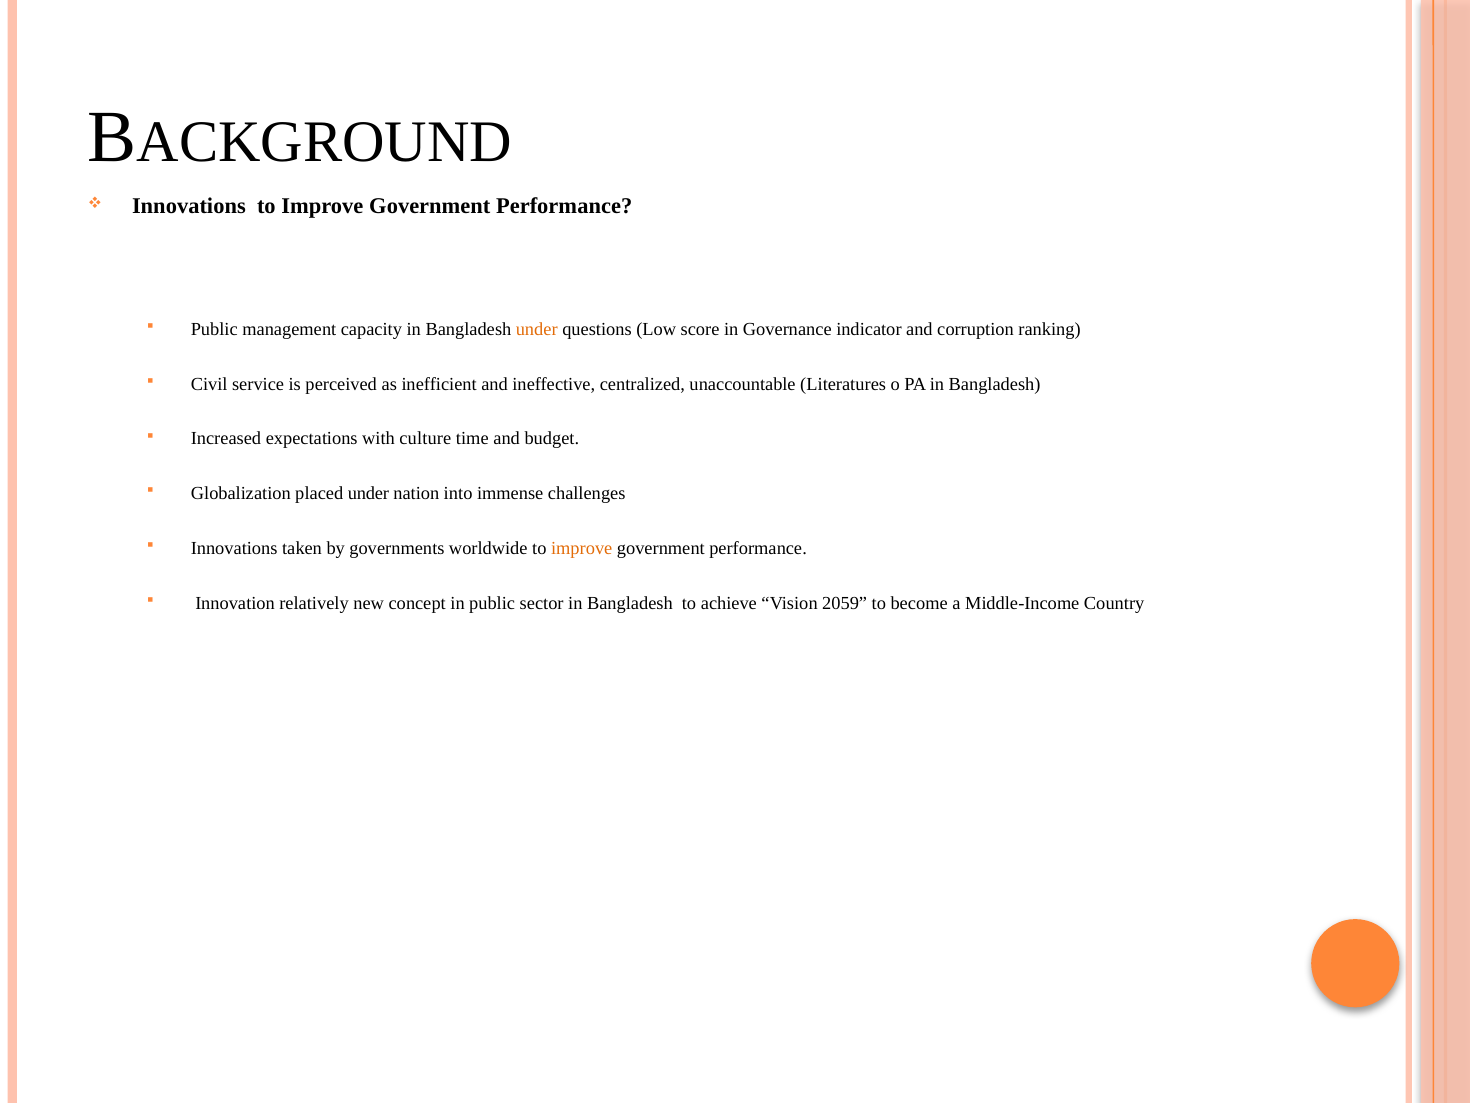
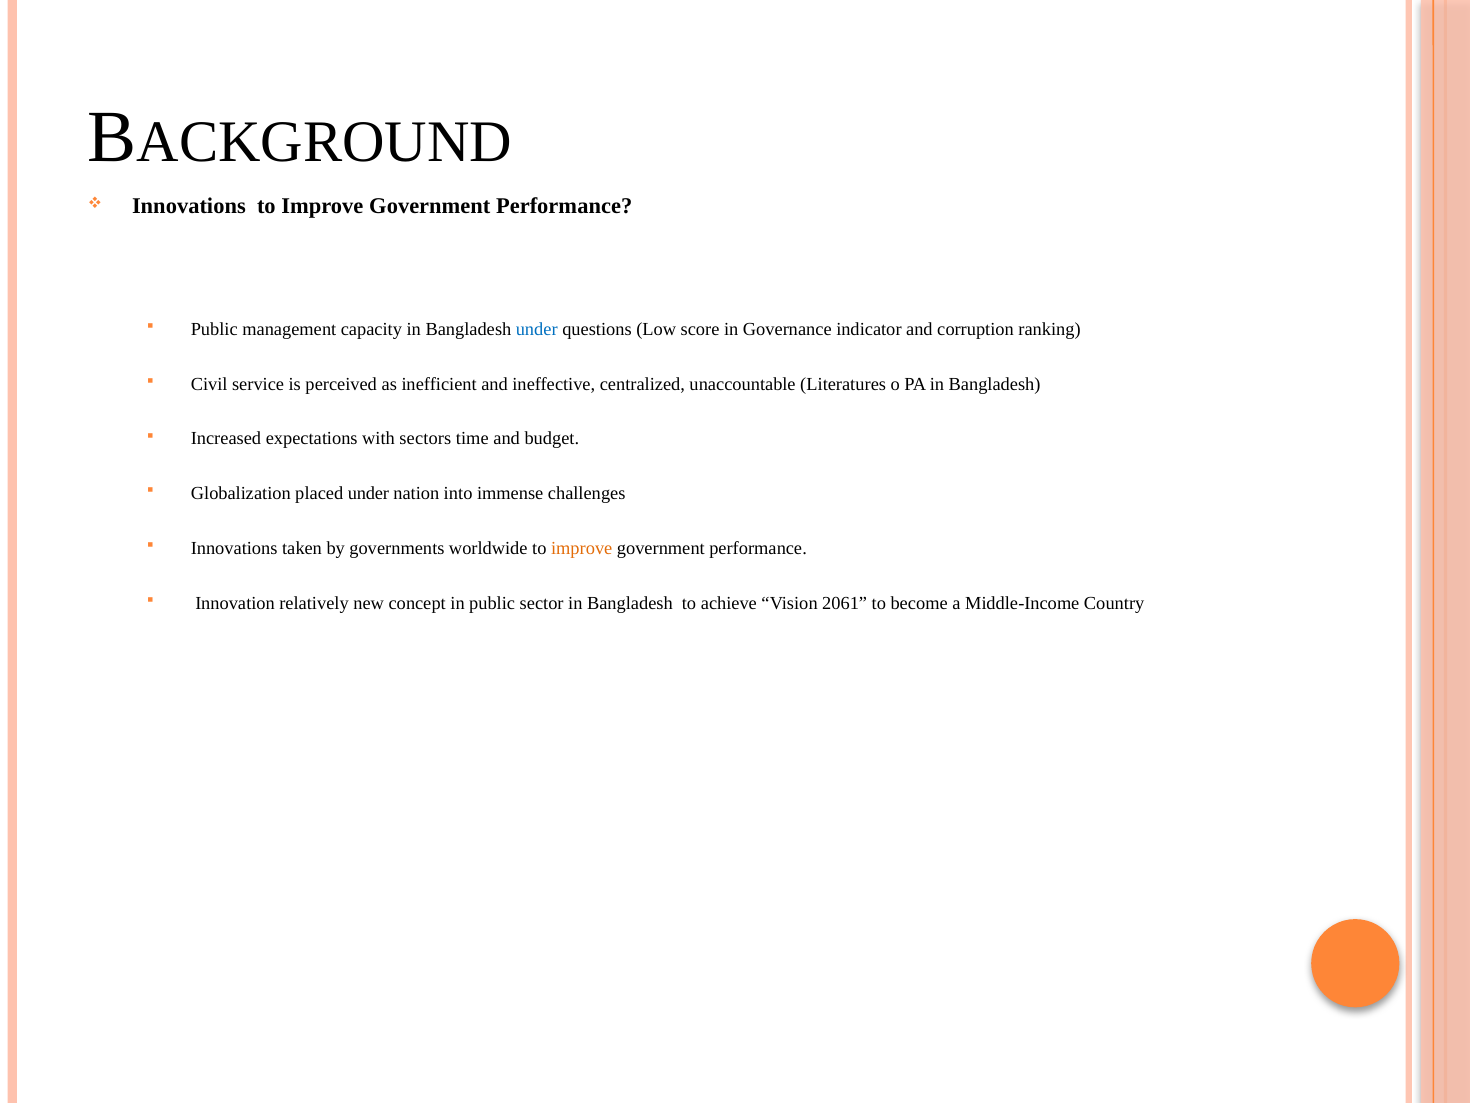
under at (537, 329) colour: orange -> blue
culture: culture -> sectors
2059: 2059 -> 2061
